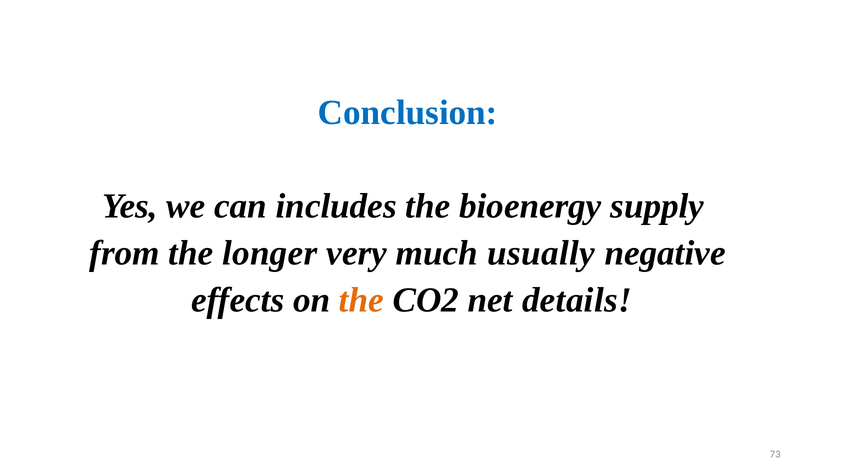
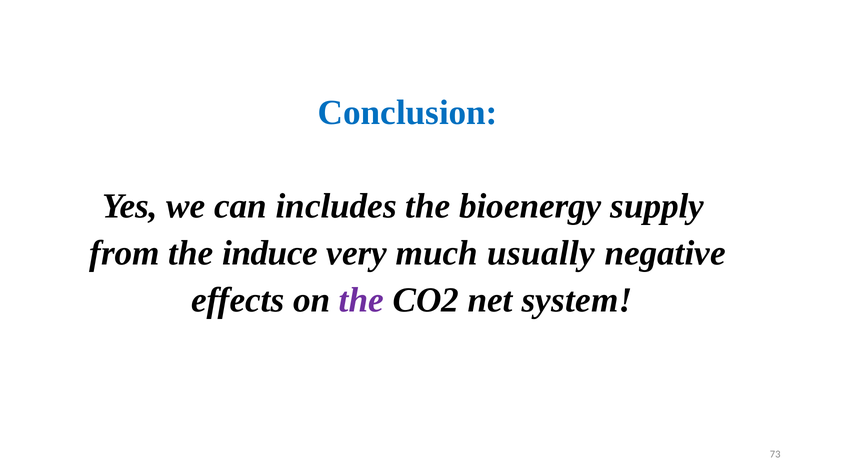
longer: longer -> induce
the at (361, 300) colour: orange -> purple
details: details -> system
